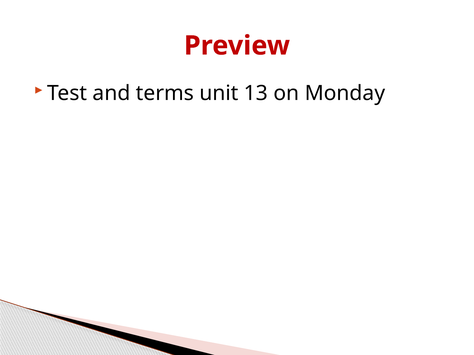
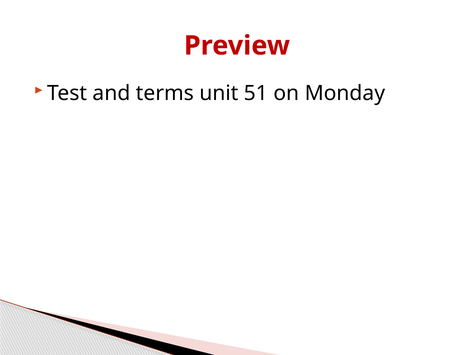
13: 13 -> 51
